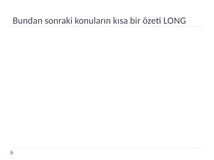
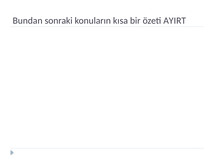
LONG: LONG -> AYIRT
